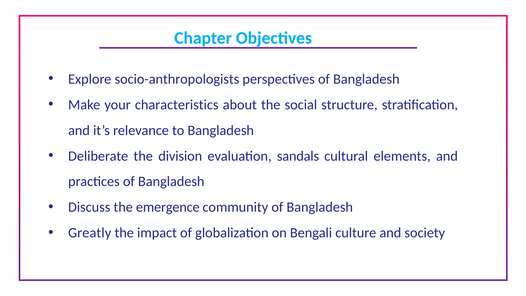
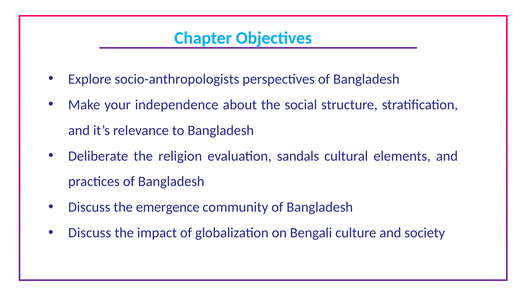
characteristics: characteristics -> independence
division: division -> religion
Greatly at (90, 233): Greatly -> Discuss
